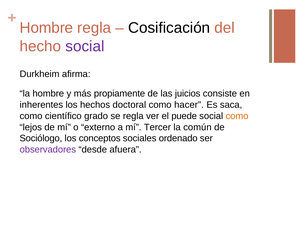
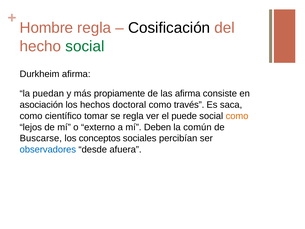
social at (85, 46) colour: purple -> green
la hombre: hombre -> puedan
las juicios: juicios -> afirma
inherentes: inherentes -> asociación
hacer: hacer -> través
grado: grado -> tomar
Tercer: Tercer -> Deben
Sociólogo: Sociólogo -> Buscarse
ordenado: ordenado -> percibían
observadores colour: purple -> blue
